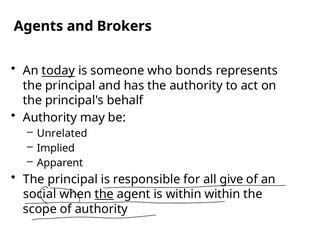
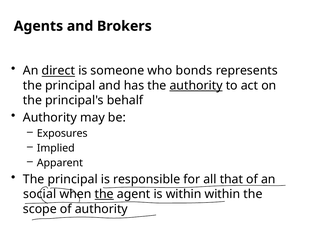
today: today -> direct
authority at (196, 85) underline: none -> present
Unrelated: Unrelated -> Exposures
give: give -> that
